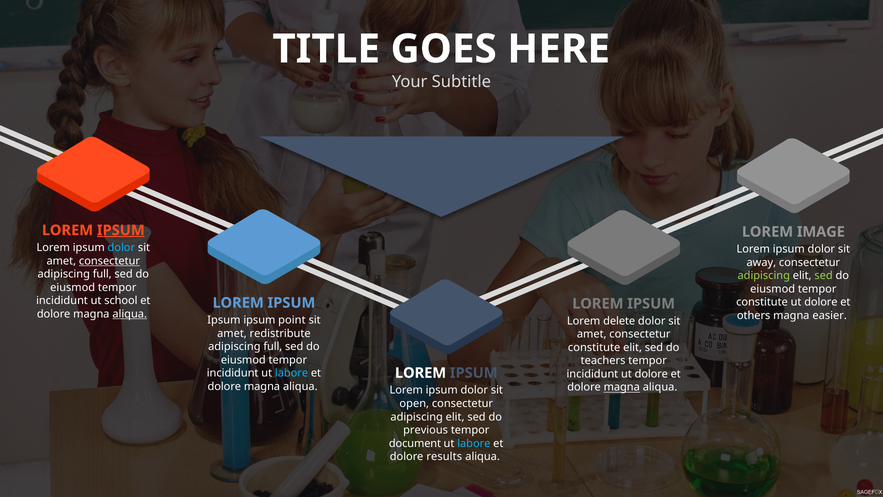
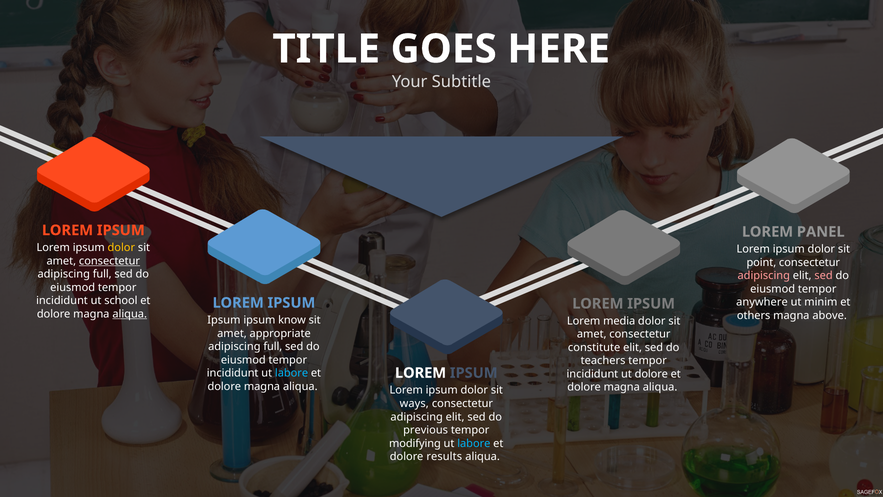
IPSUM at (121, 230) underline: present -> none
IMAGE: IMAGE -> PANEL
dolor at (121, 248) colour: light blue -> yellow
away: away -> point
adipiscing at (764, 276) colour: light green -> pink
sed at (824, 276) colour: light green -> pink
constitute at (762, 302): constitute -> anywhere
dolore at (821, 302): dolore -> minim
easier: easier -> above
point: point -> know
delete: delete -> media
redistribute: redistribute -> appropriate
magna at (622, 387) underline: present -> none
open: open -> ways
document: document -> modifying
